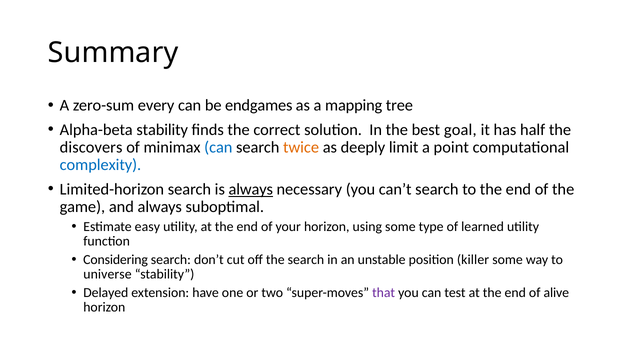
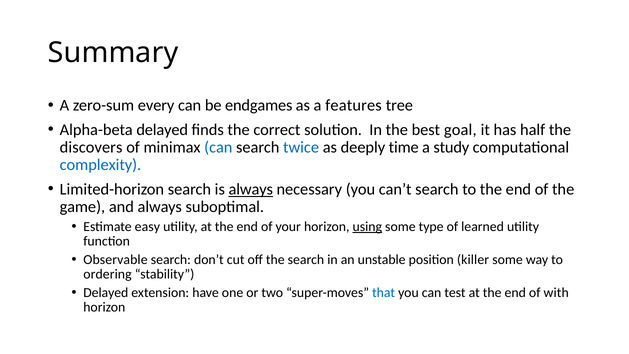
mapping: mapping -> features
Alpha-beta stability: stability -> delayed
twice colour: orange -> blue
limit: limit -> time
point: point -> study
using underline: none -> present
Considering: Considering -> Observable
universe: universe -> ordering
that colour: purple -> blue
alive: alive -> with
